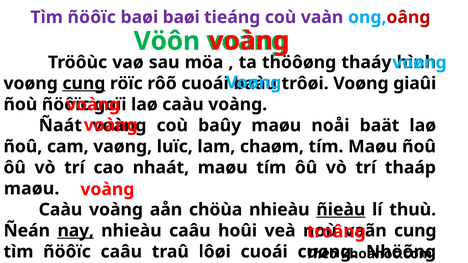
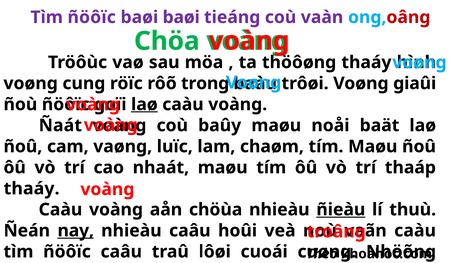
Vöôn: Vöôn -> Chöa
cung at (84, 83) underline: present -> none
rôõ cuoái: cuoái -> trong
laø at (144, 105) underline: none -> present
maøu at (32, 189): maøu -> thaáy
cung at (415, 231): cung -> caàu
